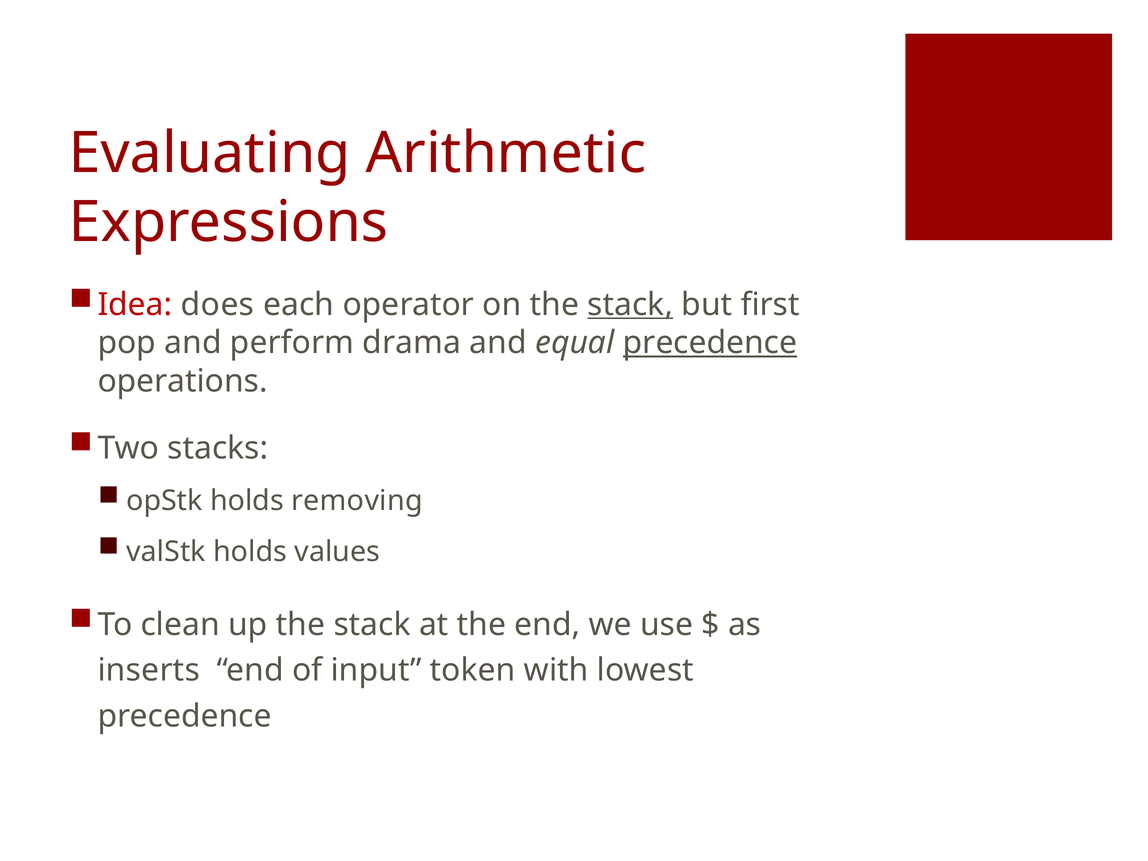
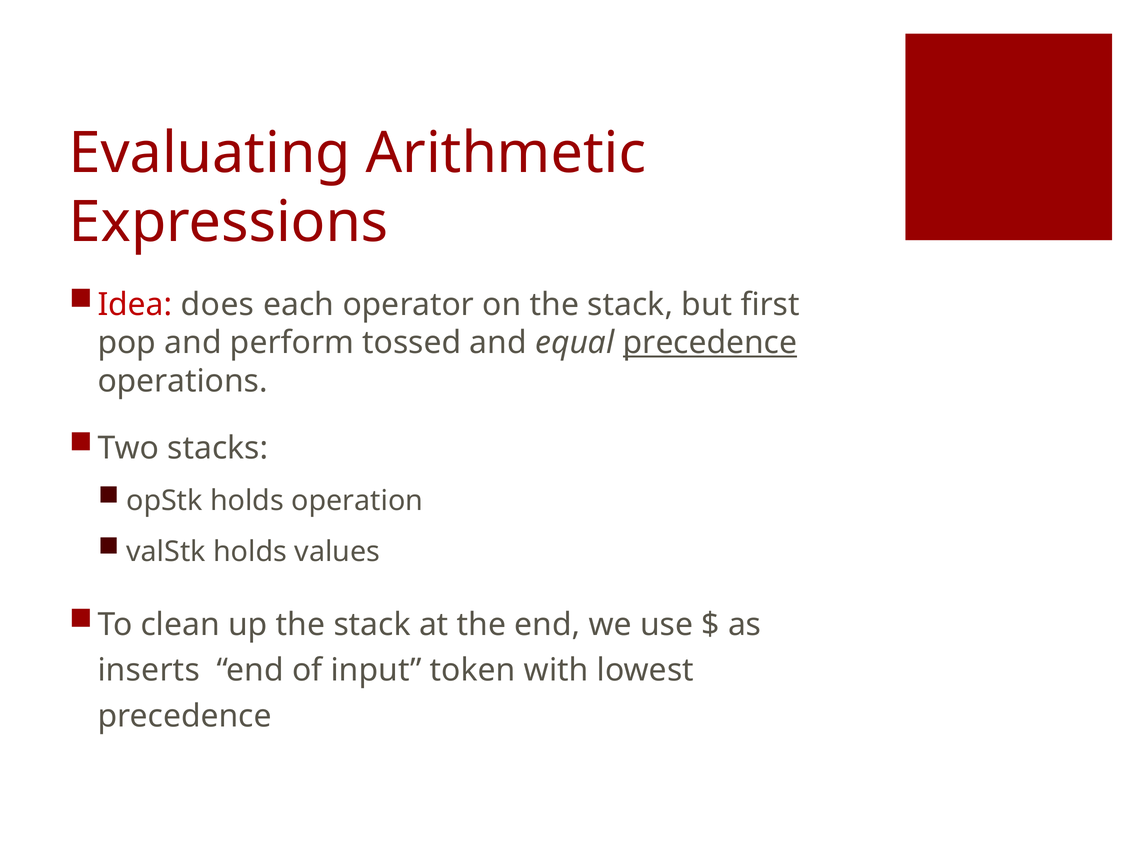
stack at (630, 305) underline: present -> none
drama: drama -> tossed
removing: removing -> operation
